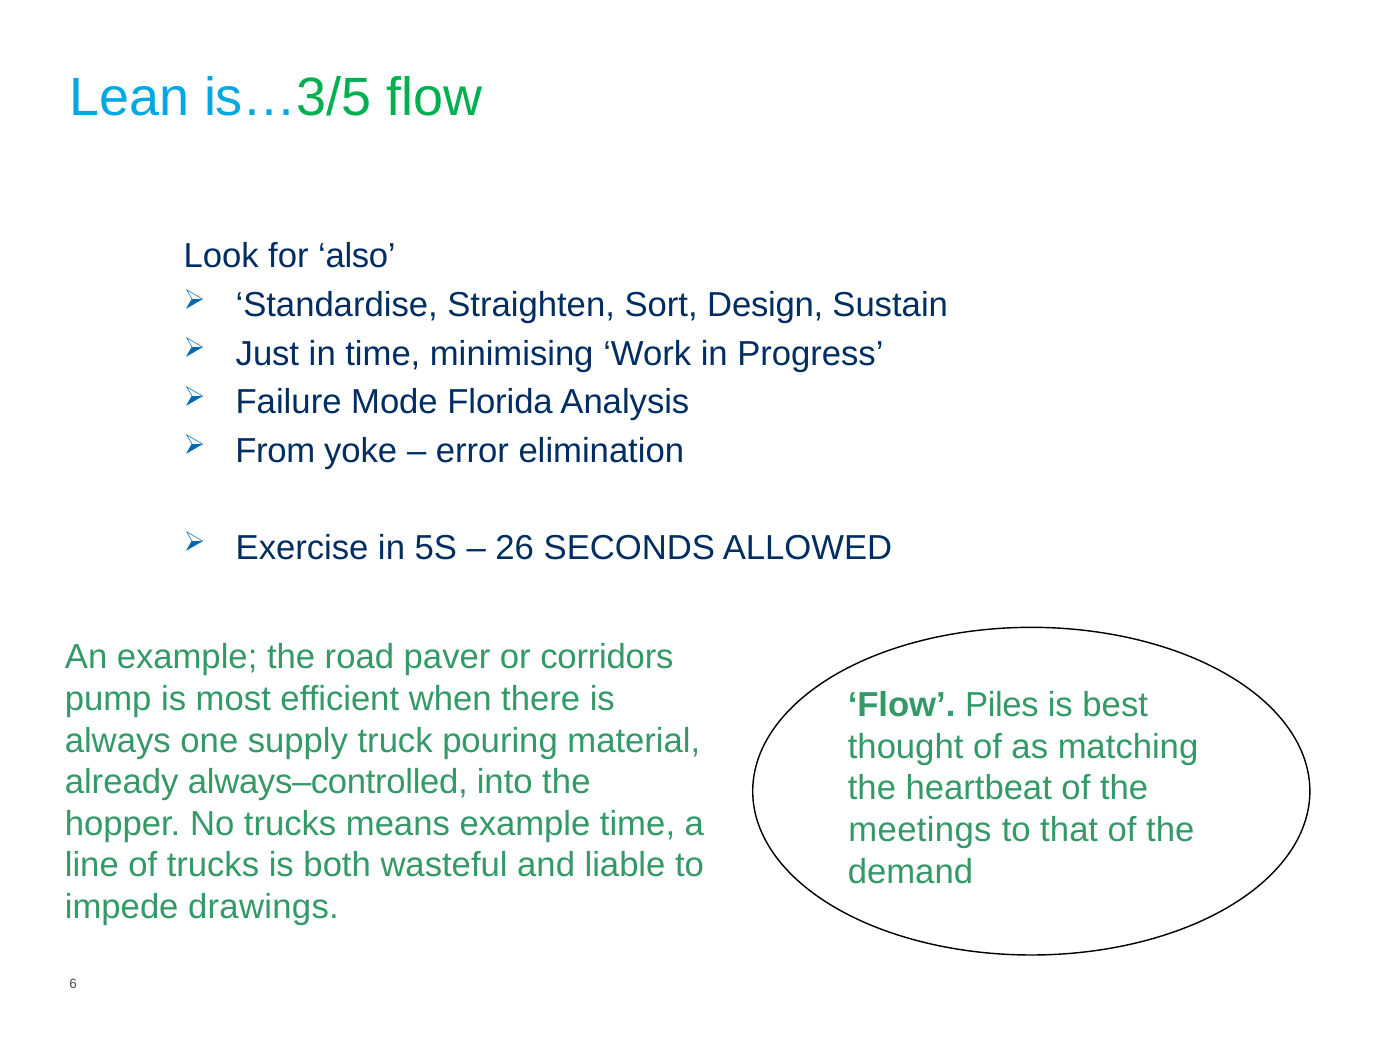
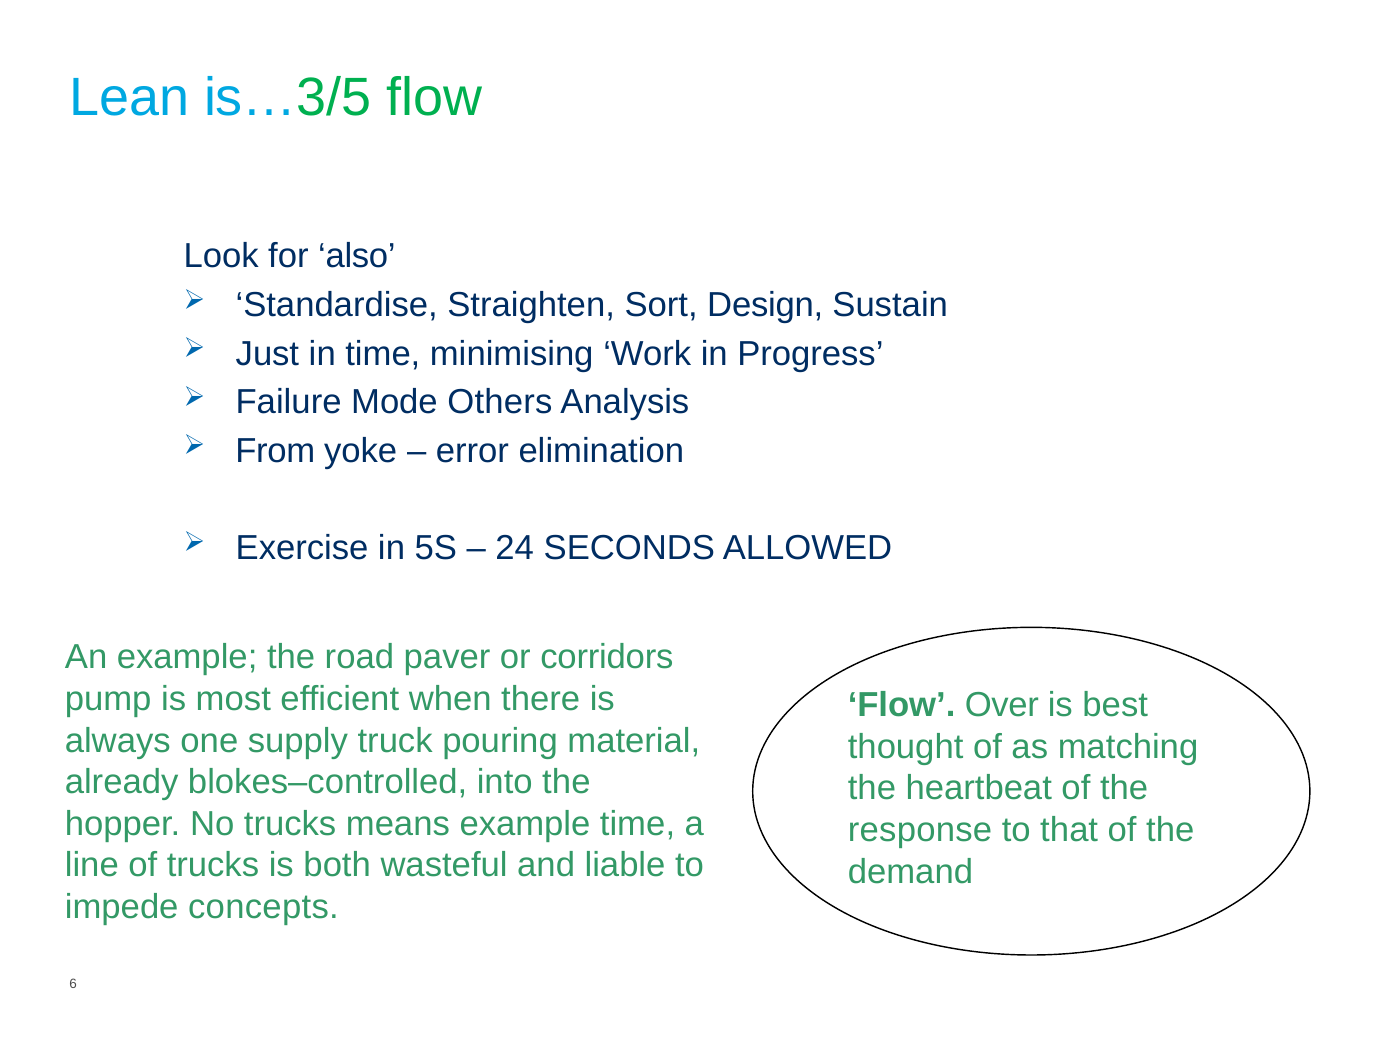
Florida: Florida -> Others
26: 26 -> 24
Piles: Piles -> Over
always–controlled: always–controlled -> blokes–controlled
meetings: meetings -> response
drawings: drawings -> concepts
